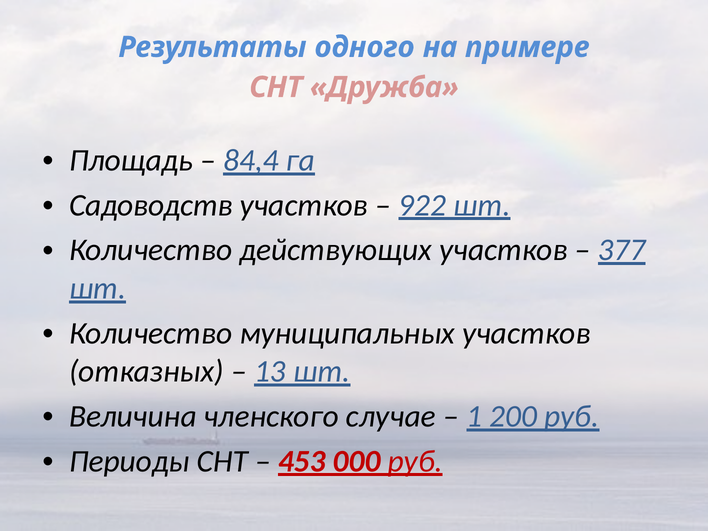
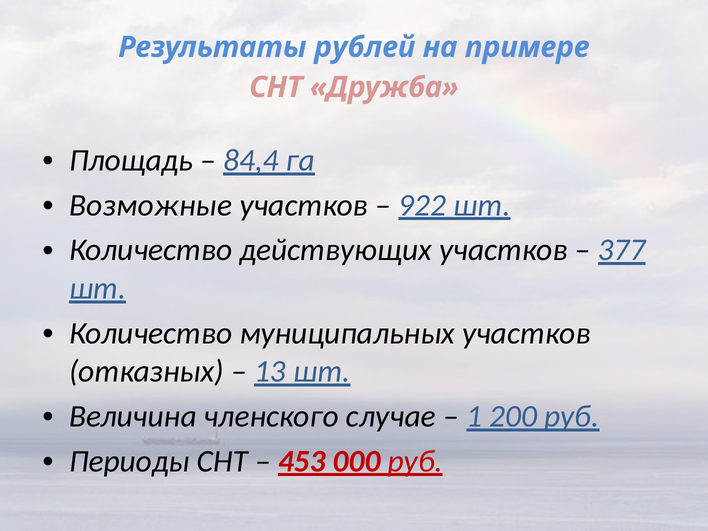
одного: одного -> рублей
Садоводств: Садоводств -> Возможные
